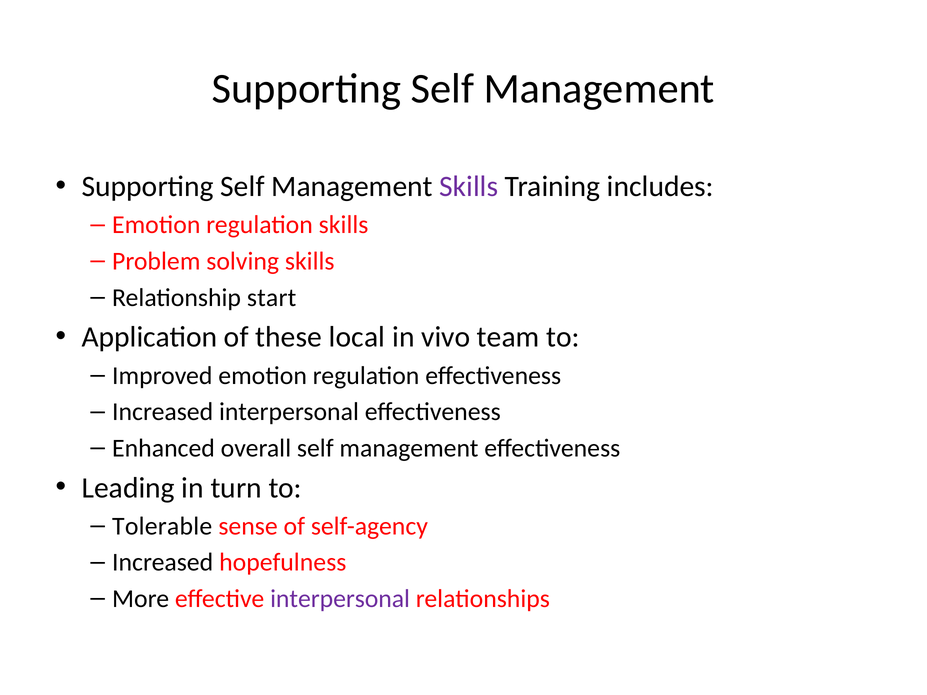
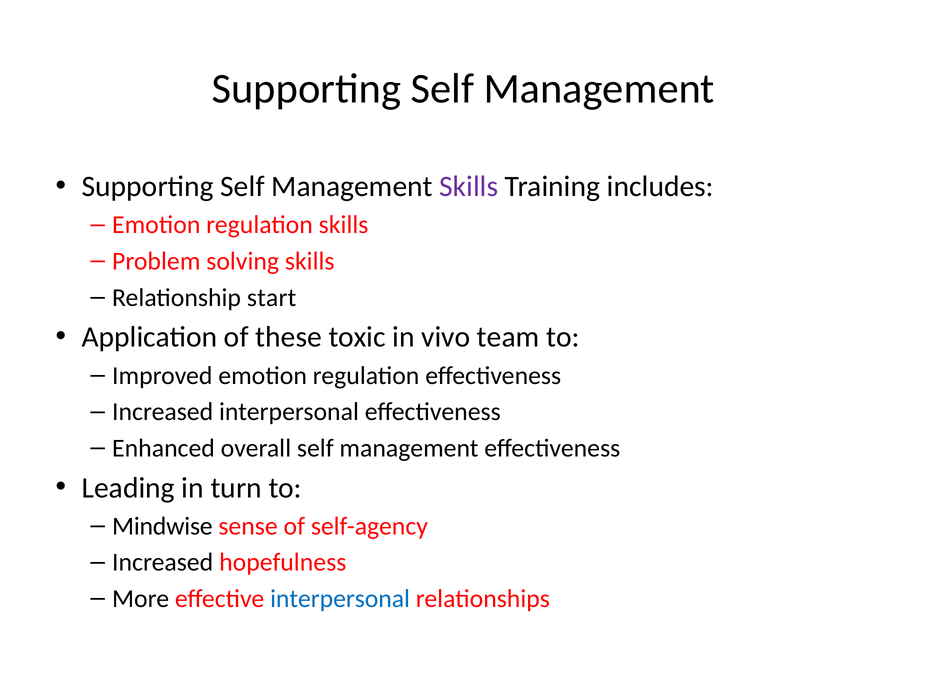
local: local -> toxic
Tolerable: Tolerable -> Mindwise
interpersonal at (340, 599) colour: purple -> blue
